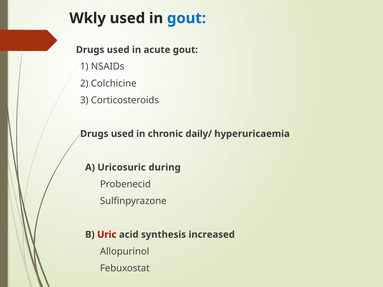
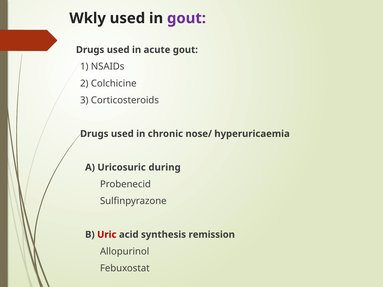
gout at (186, 18) colour: blue -> purple
daily/: daily/ -> nose/
increased: increased -> remission
